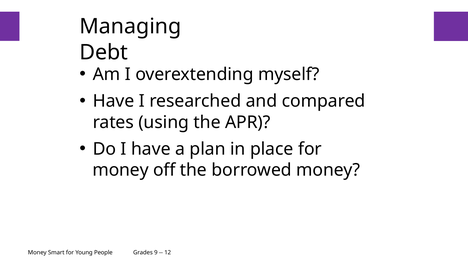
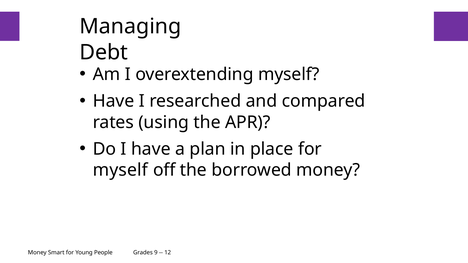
money at (121, 170): money -> myself
